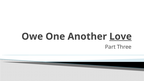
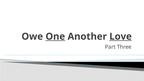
One underline: none -> present
